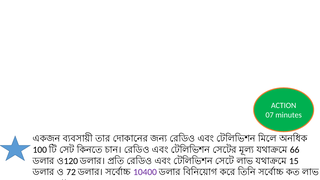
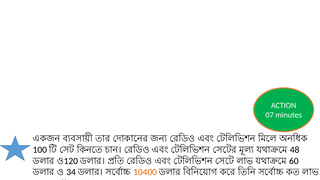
66: 66 -> 48
15: 15 -> 60
72: 72 -> 34
10400 colour: purple -> orange
